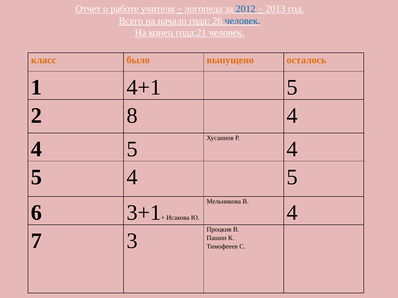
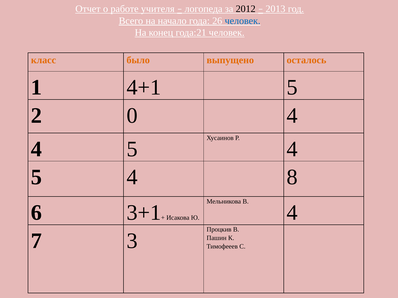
2012 colour: blue -> black
8: 8 -> 0
5 4 5: 5 -> 8
